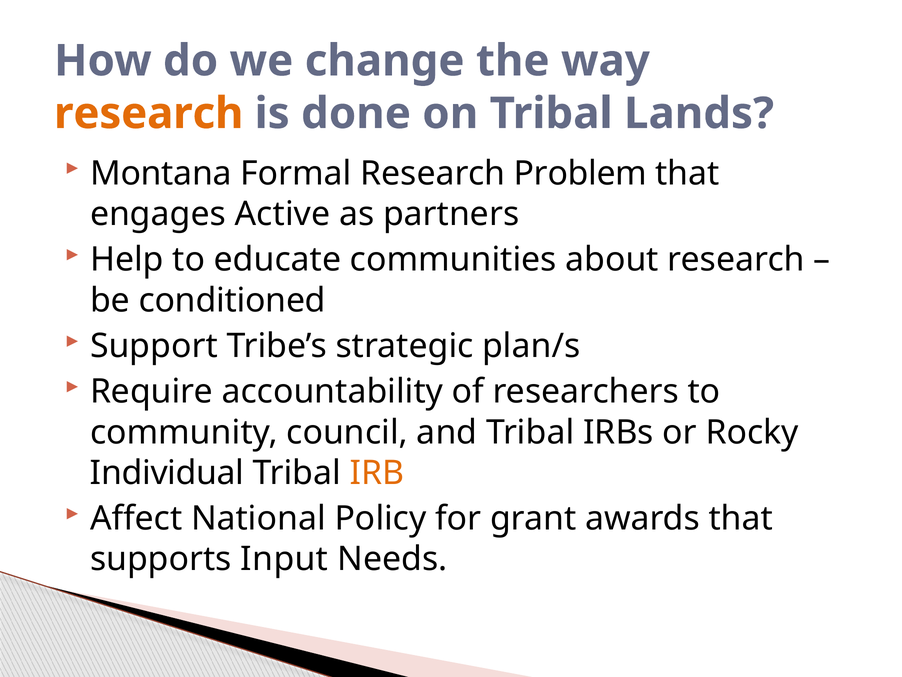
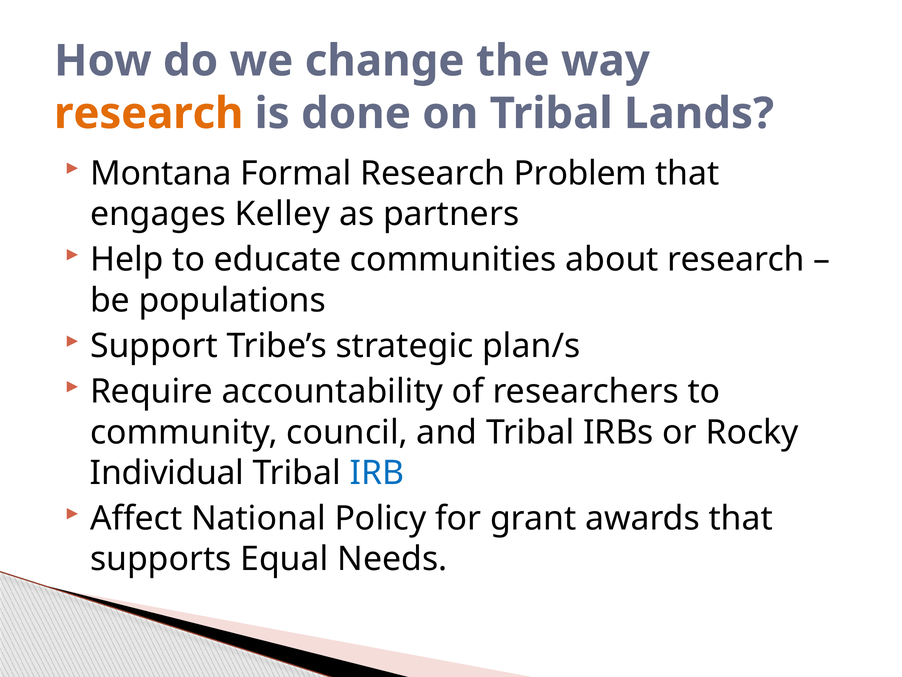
Active: Active -> Kelley
conditioned: conditioned -> populations
IRB colour: orange -> blue
Input: Input -> Equal
